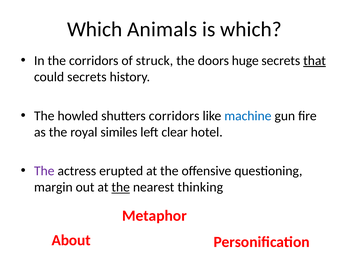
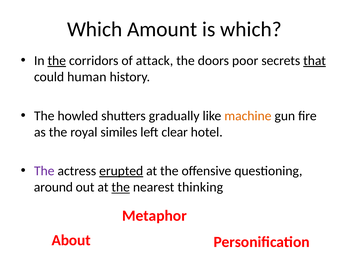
Animals: Animals -> Amount
the at (57, 61) underline: none -> present
struck: struck -> attack
huge: huge -> poor
could secrets: secrets -> human
shutters corridors: corridors -> gradually
machine colour: blue -> orange
erupted underline: none -> present
margin: margin -> around
